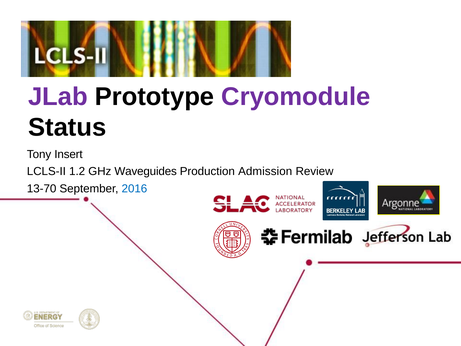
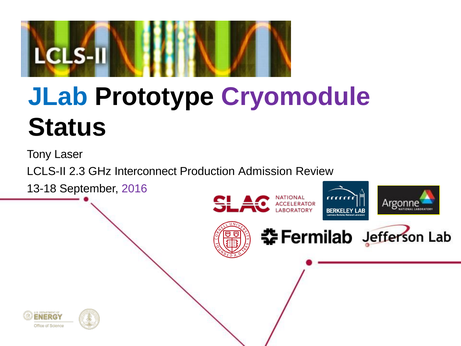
JLab colour: purple -> blue
Insert: Insert -> Laser
1.2: 1.2 -> 2.3
Waveguides: Waveguides -> Interconnect
13-70: 13-70 -> 13-18
2016 colour: blue -> purple
